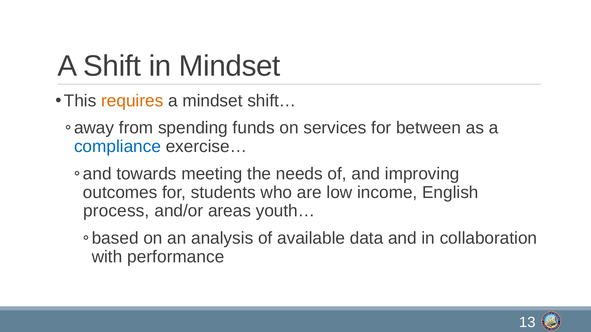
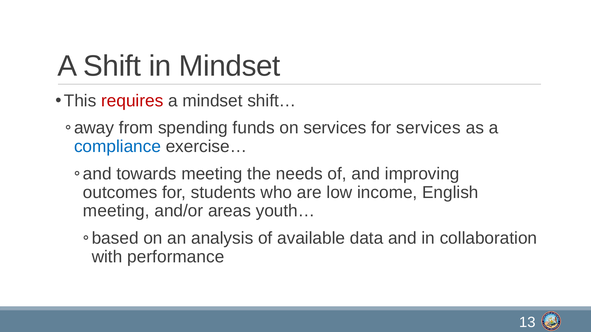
requires colour: orange -> red
for between: between -> services
process at (116, 211): process -> meeting
